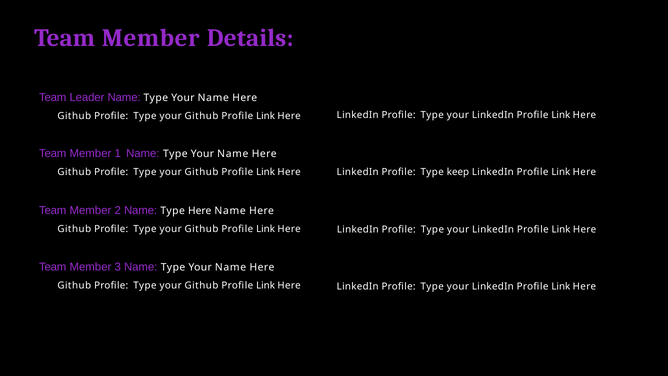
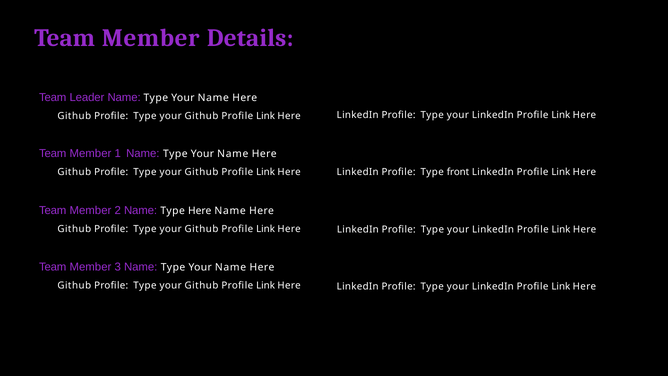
keep: keep -> front
